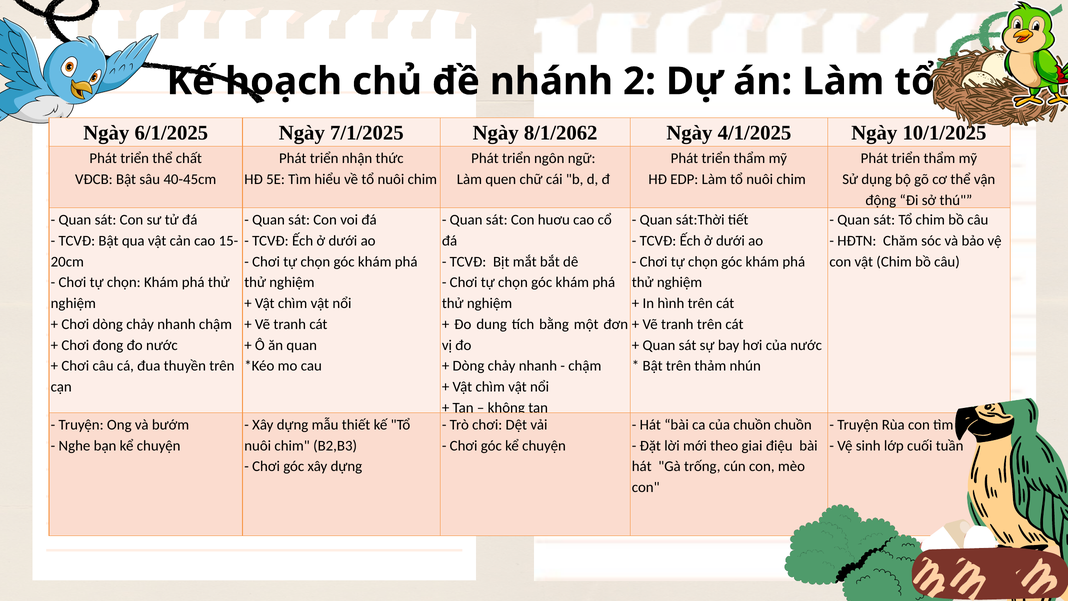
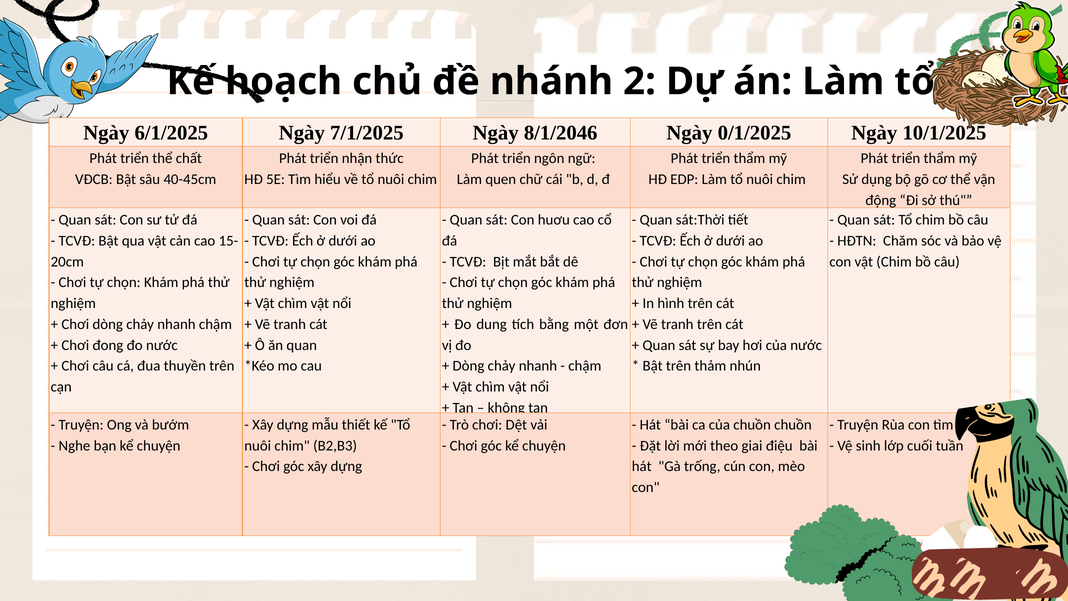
8/1/2062: 8/1/2062 -> 8/1/2046
4/1/2025: 4/1/2025 -> 0/1/2025
